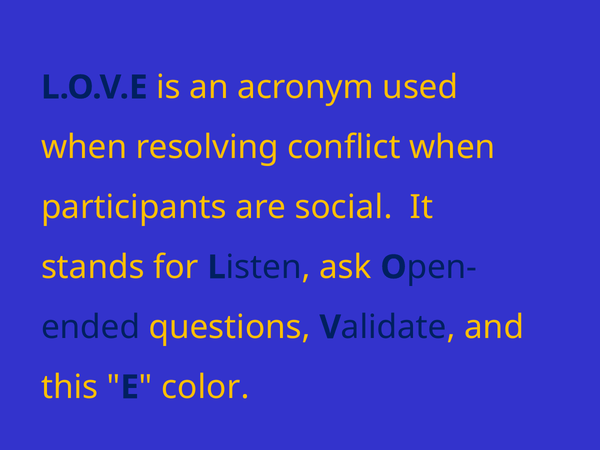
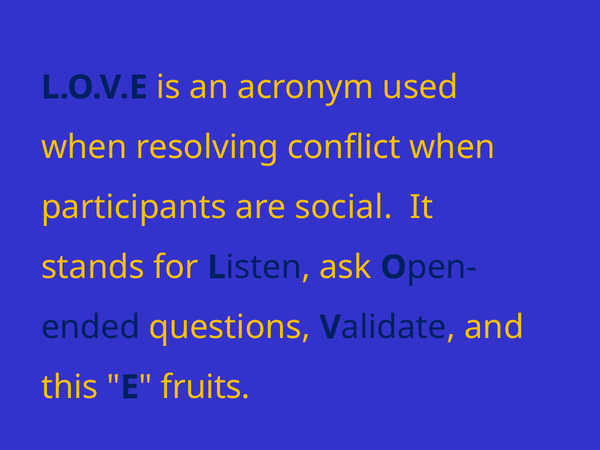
color: color -> fruits
